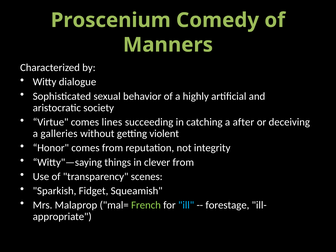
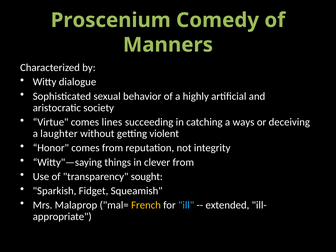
after: after -> ways
galleries: galleries -> laughter
scenes: scenes -> sought
French colour: light green -> yellow
forestage: forestage -> extended
